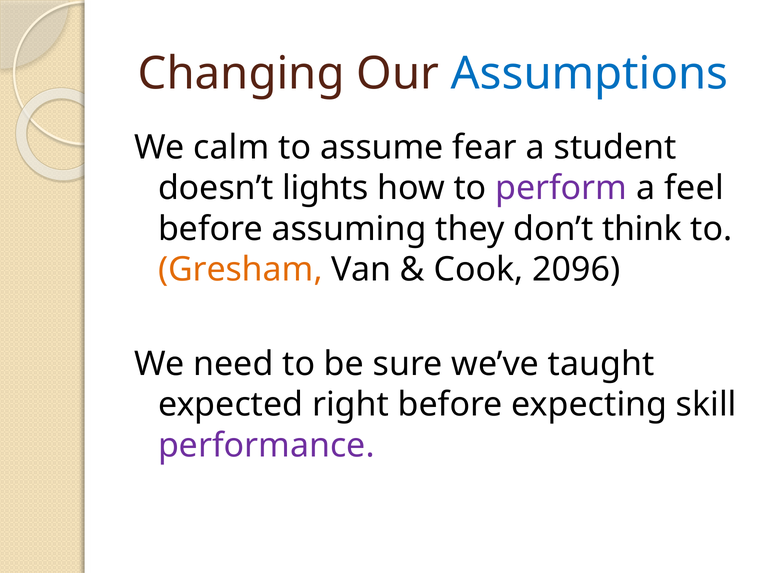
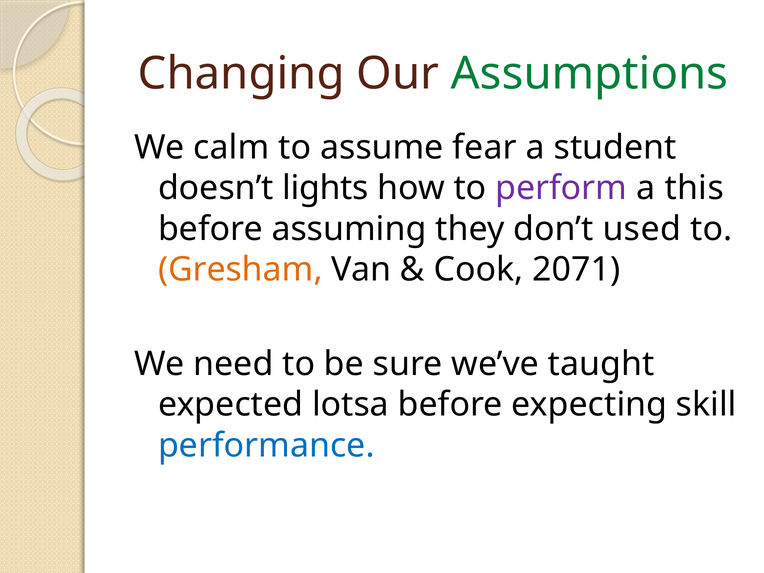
Assumptions colour: blue -> green
feel: feel -> this
think: think -> used
2096: 2096 -> 2071
right: right -> lotsa
performance colour: purple -> blue
